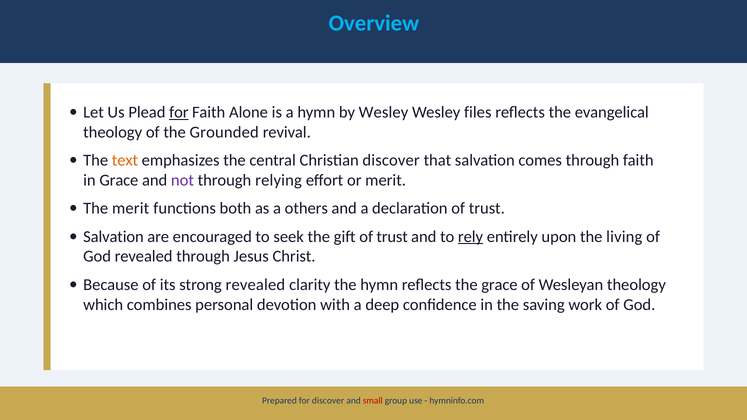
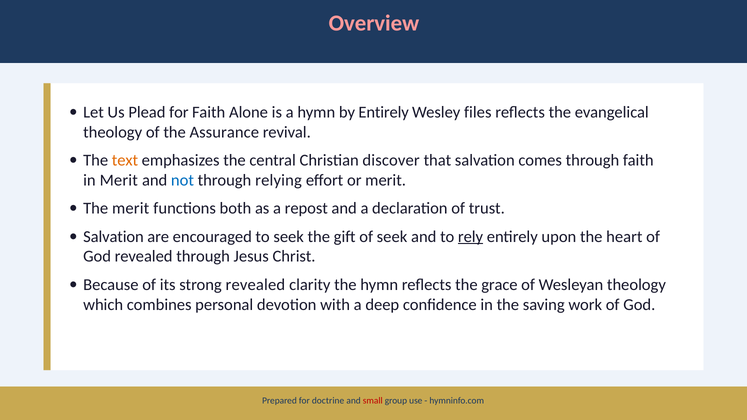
Overview colour: light blue -> pink
for at (179, 112) underline: present -> none
by Wesley: Wesley -> Entirely
Grounded: Grounded -> Assurance
in Grace: Grace -> Merit
not colour: purple -> blue
others: others -> repost
gift of trust: trust -> seek
living: living -> heart
for discover: discover -> doctrine
